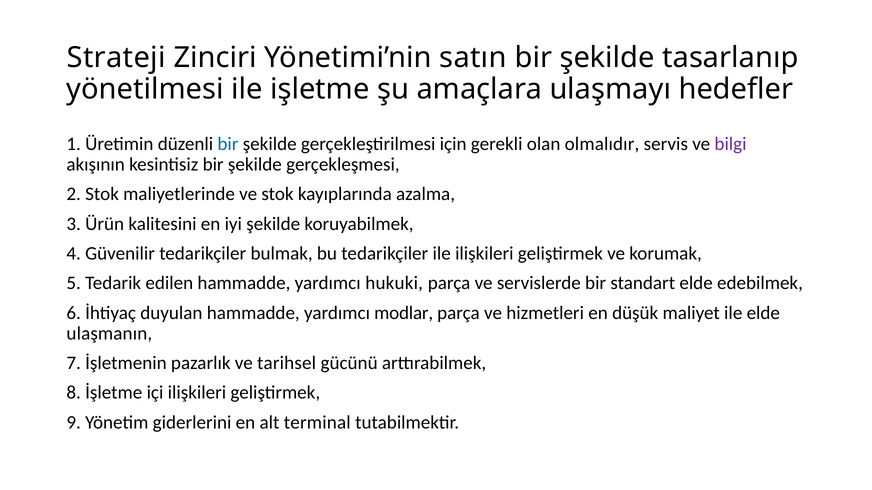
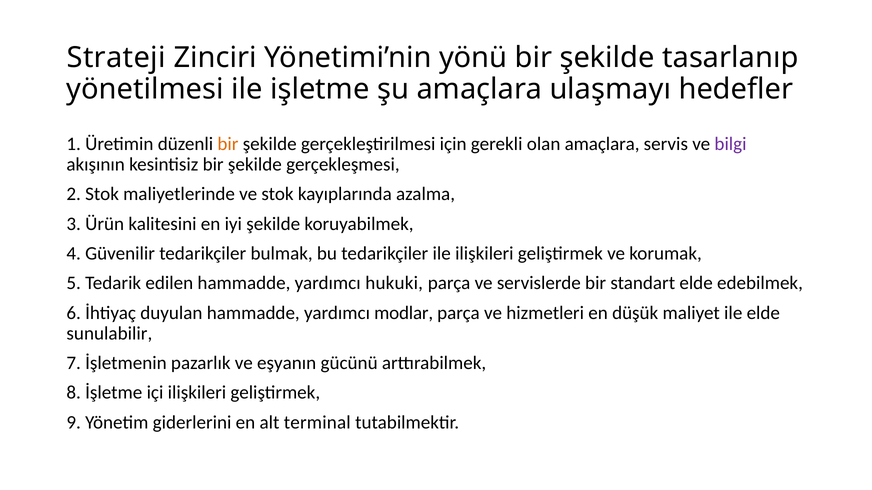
satın: satın -> yönü
bir at (228, 144) colour: blue -> orange
olan olmalıdır: olmalıdır -> amaçlara
ulaşmanın: ulaşmanın -> sunulabilir
tarihsel: tarihsel -> eşyanın
